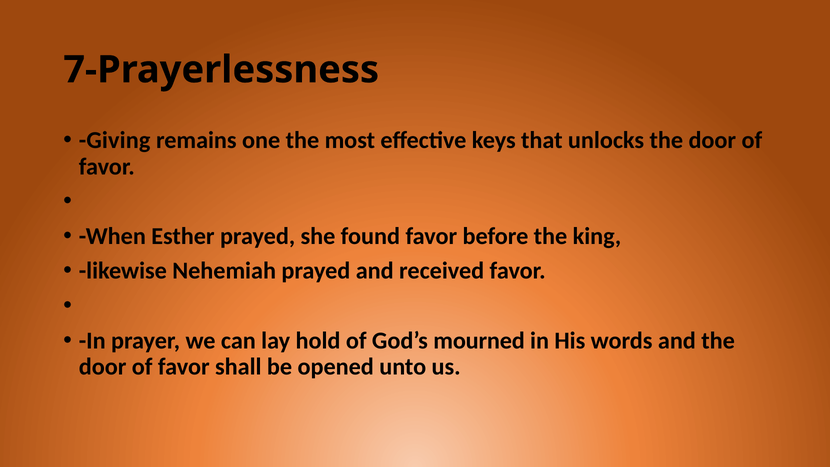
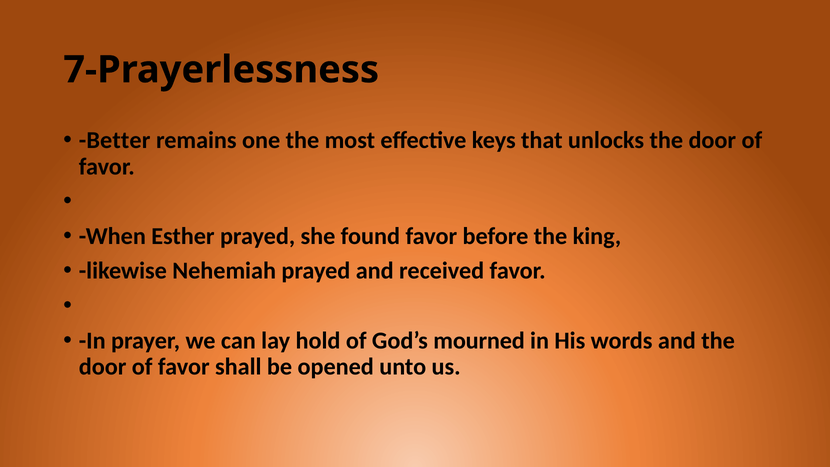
Giving: Giving -> Better
